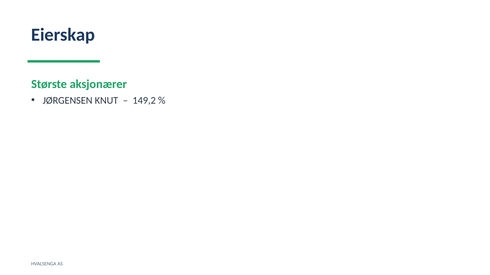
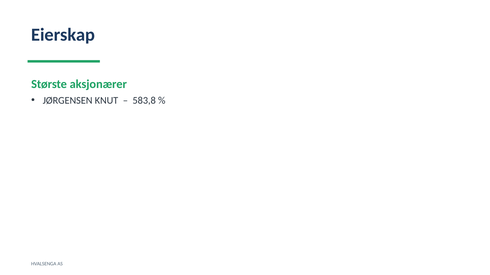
149,2: 149,2 -> 583,8
